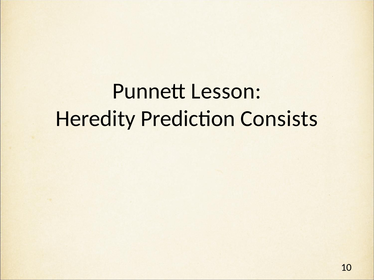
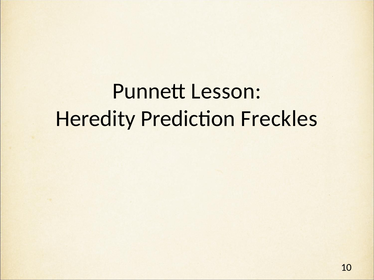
Consists: Consists -> Freckles
